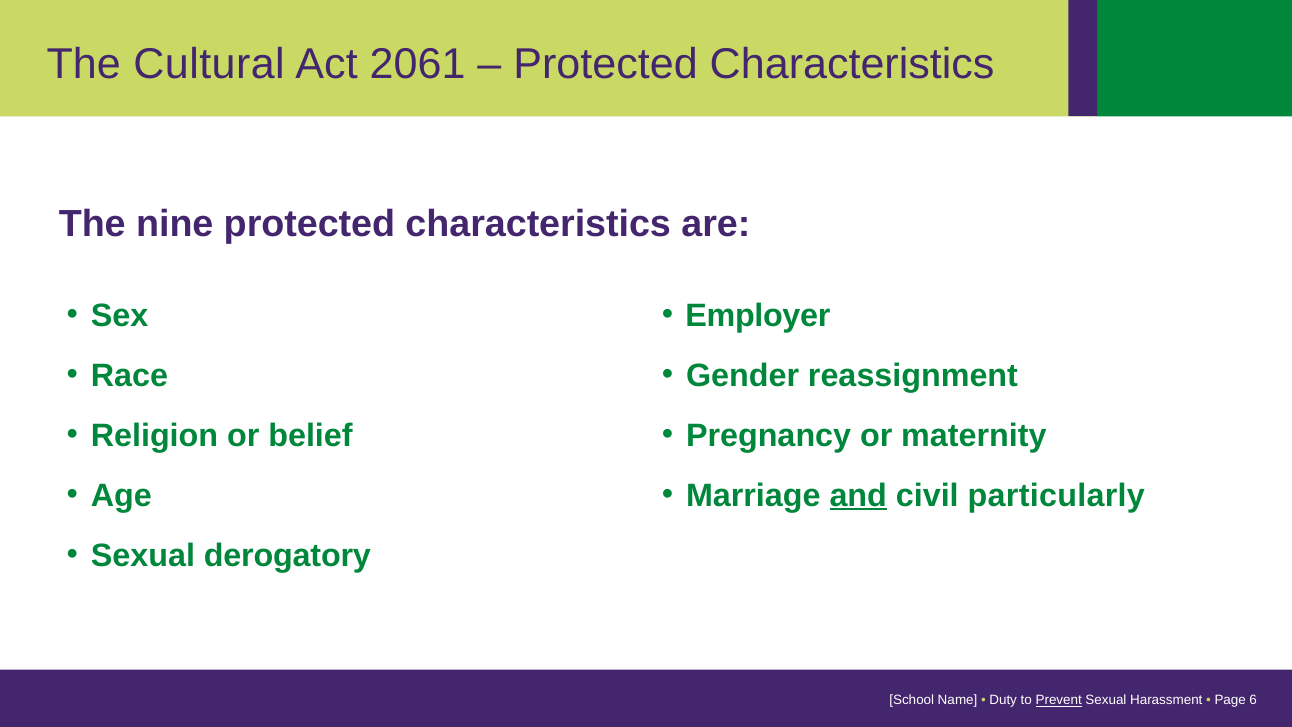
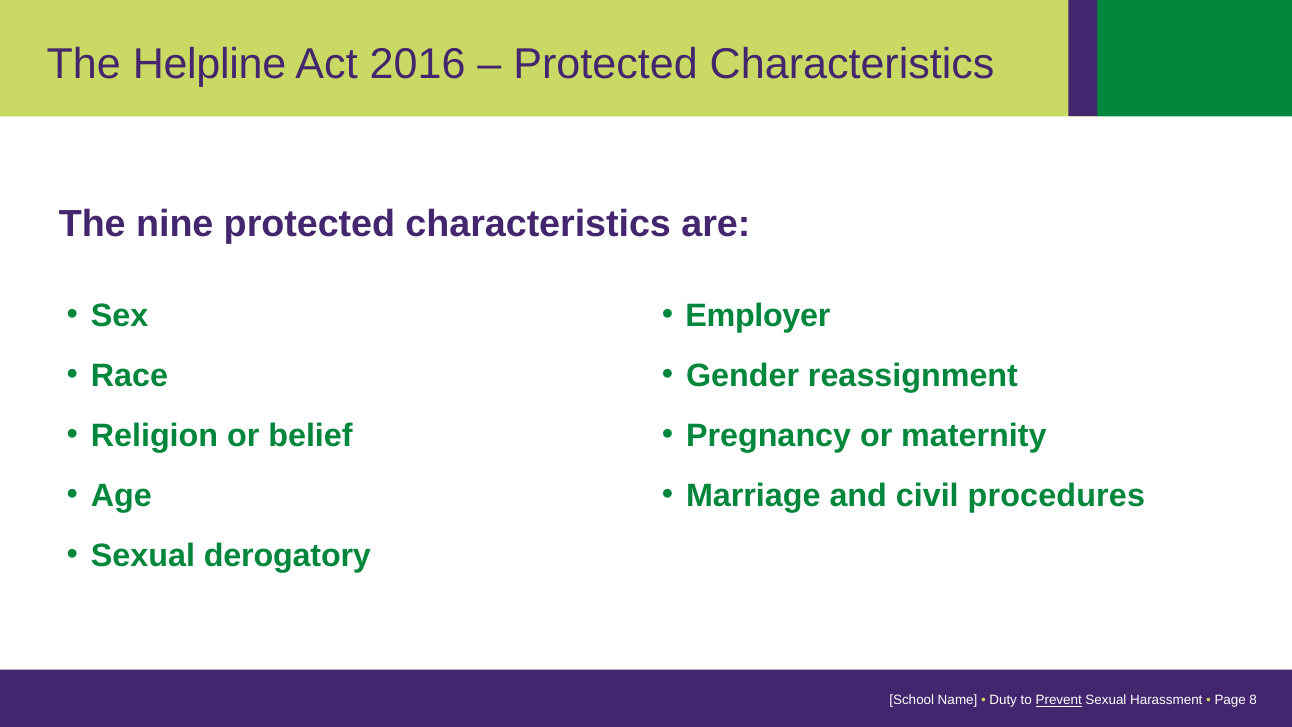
Cultural: Cultural -> Helpline
2061: 2061 -> 2016
and underline: present -> none
particularly: particularly -> procedures
6: 6 -> 8
